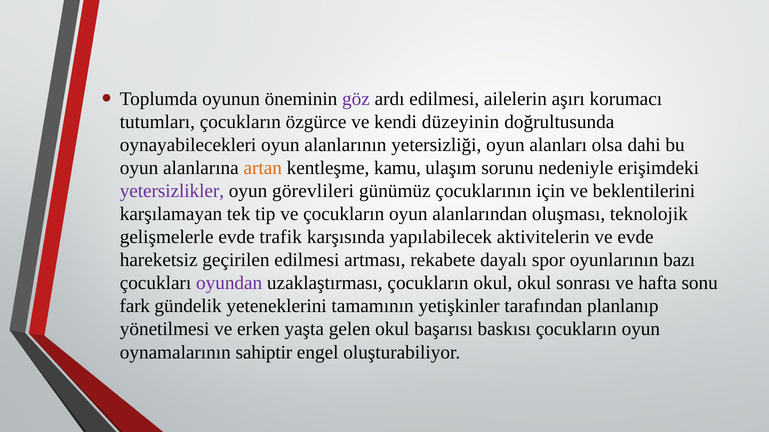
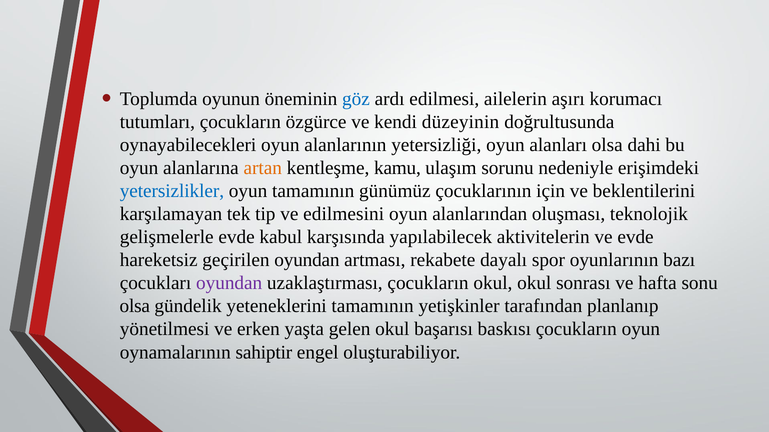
göz colour: purple -> blue
yetersizlikler colour: purple -> blue
oyun görevlileri: görevlileri -> tamamının
ve çocukların: çocukların -> edilmesini
trafik: trafik -> kabul
geçirilen edilmesi: edilmesi -> oyundan
fark at (135, 306): fark -> olsa
